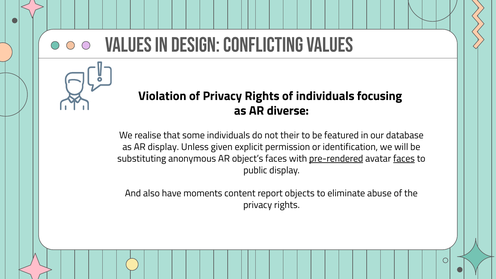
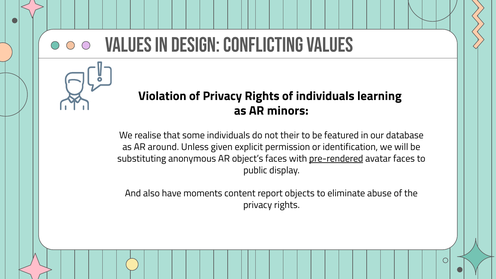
focusing: focusing -> learning
diverse: diverse -> minors
AR display: display -> around
faces at (404, 159) underline: present -> none
